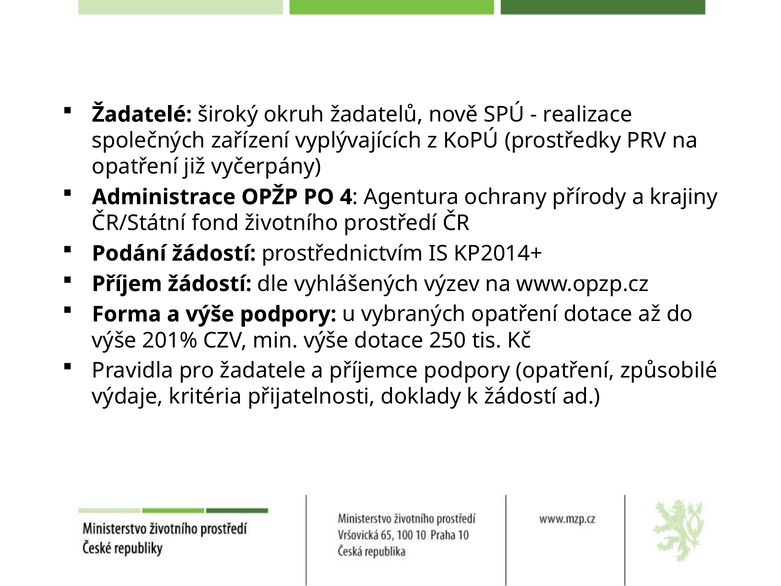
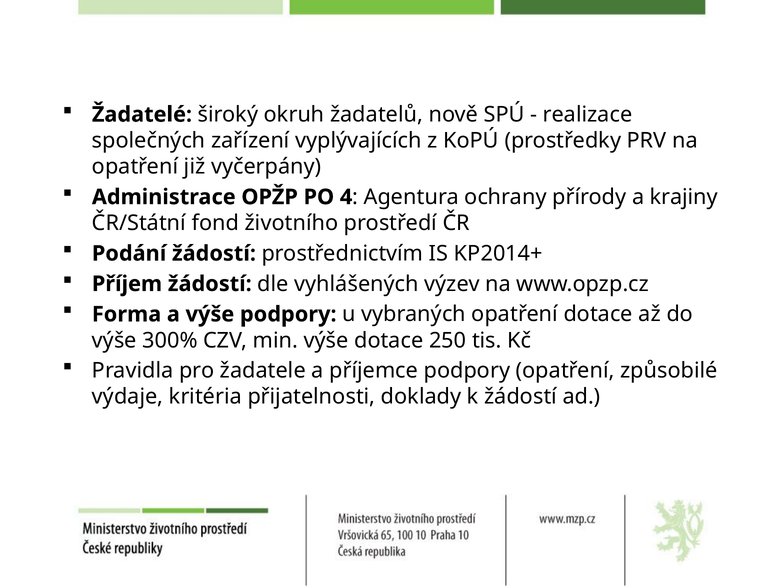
201%: 201% -> 300%
